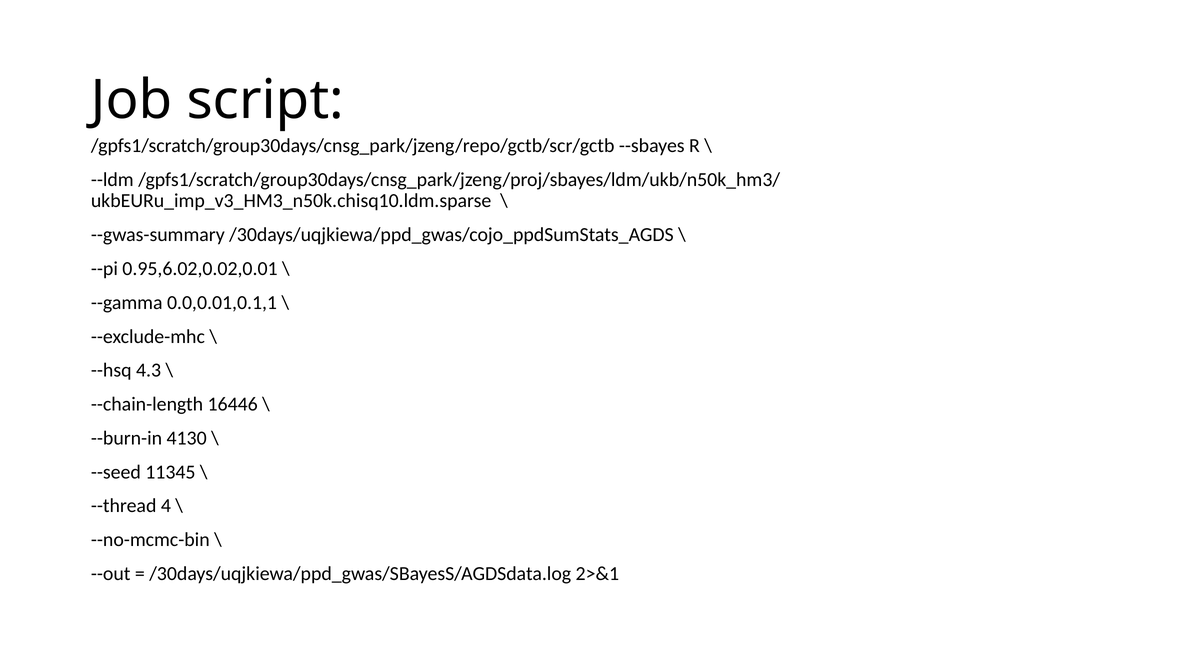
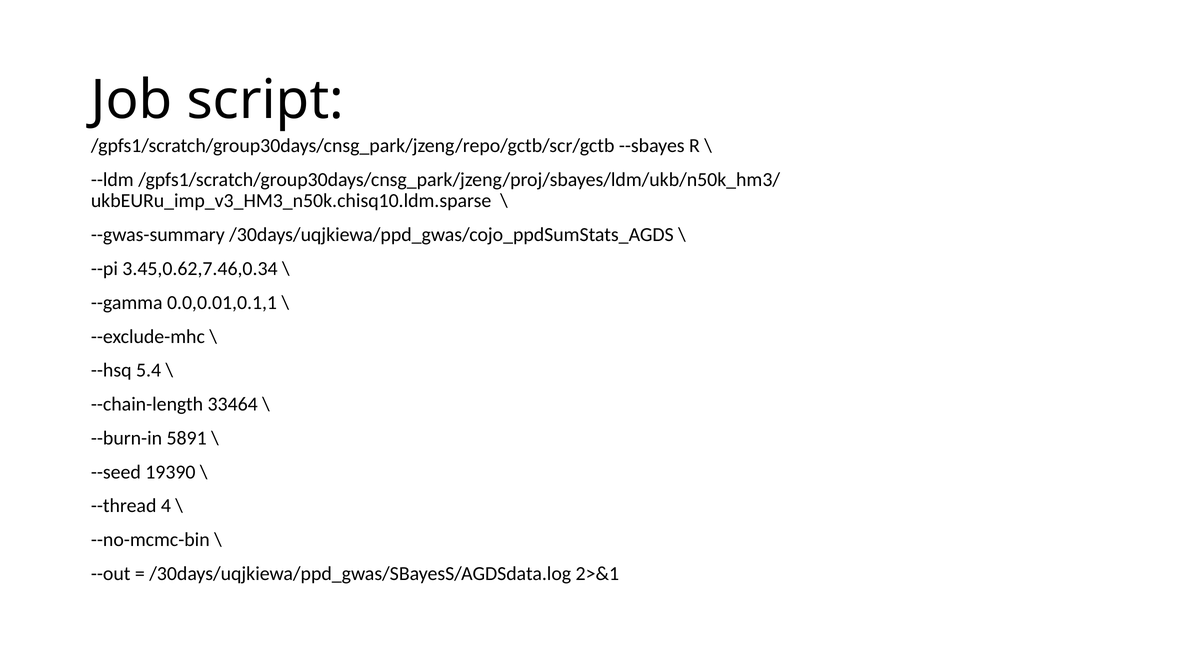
0.95,6.02,0.02,0.01: 0.95,6.02,0.02,0.01 -> 3.45,0.62,7.46,0.34
4.3: 4.3 -> 5.4
16446: 16446 -> 33464
4130: 4130 -> 5891
11345: 11345 -> 19390
